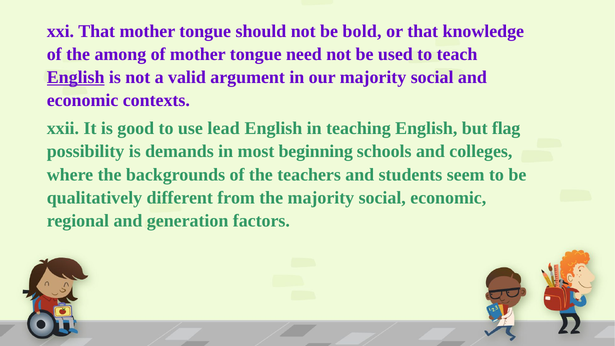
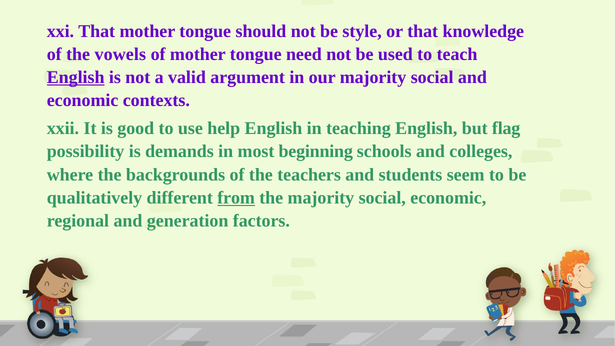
bold: bold -> style
among: among -> vowels
lead: lead -> help
from underline: none -> present
